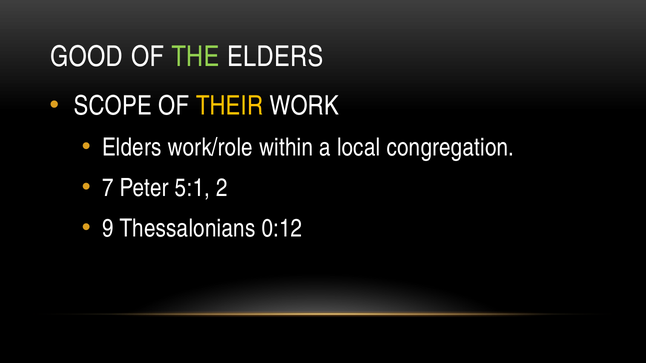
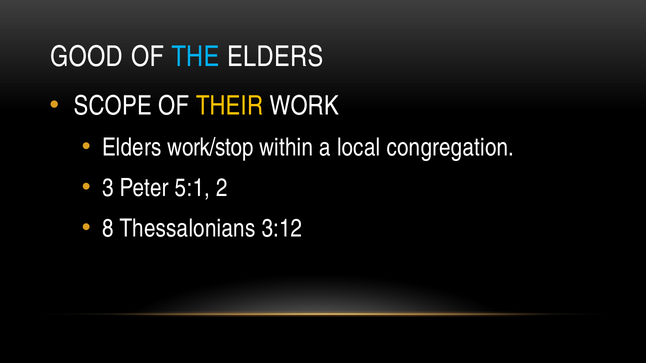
THE colour: light green -> light blue
work/role: work/role -> work/stop
7: 7 -> 3
9: 9 -> 8
0:12: 0:12 -> 3:12
